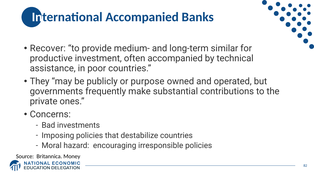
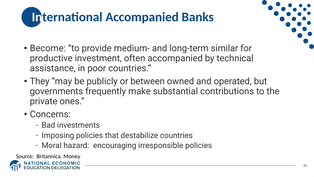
Recover: Recover -> Become
purpose: purpose -> between
